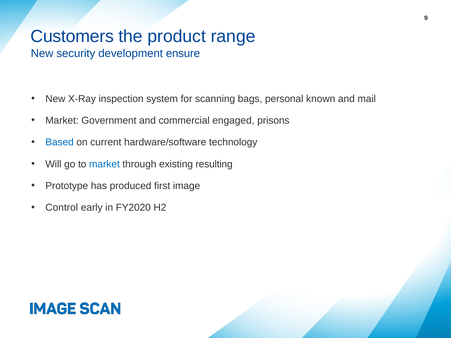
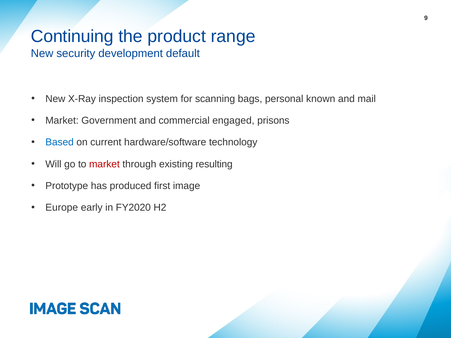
Customers: Customers -> Continuing
ensure: ensure -> default
market at (104, 164) colour: blue -> red
Control: Control -> Europe
